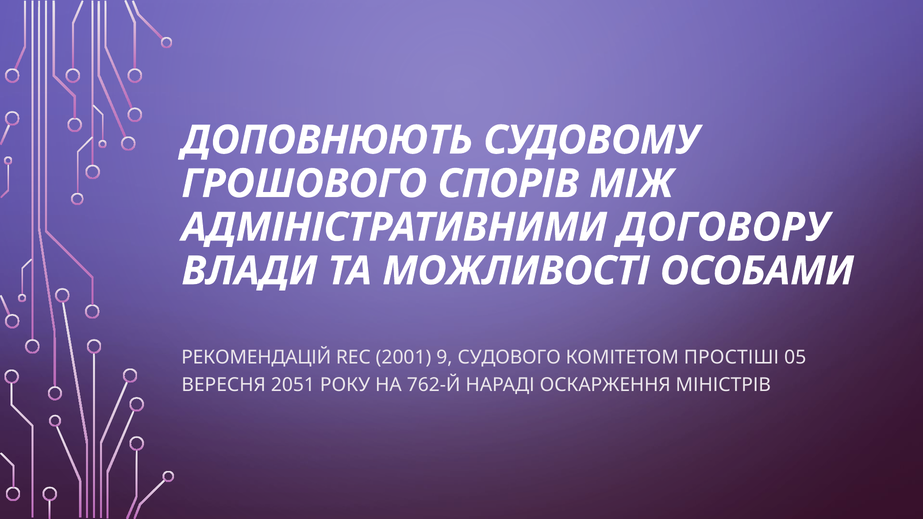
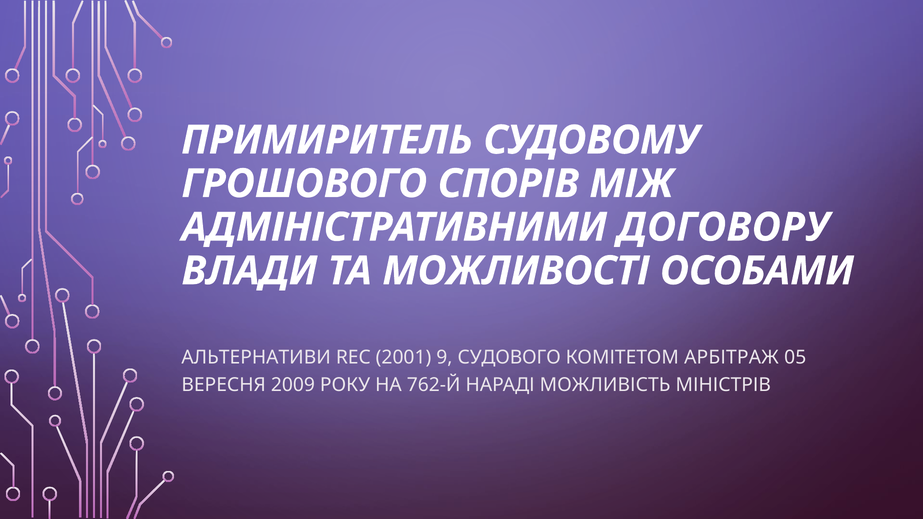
ДОПОВНЮЮТЬ: ДОПОВНЮЮТЬ -> ПРИМИРИТЕЛЬ
РЕКОМЕНДАЦІЙ: РЕКОМЕНДАЦІЙ -> АЛЬТЕРНАТИВИ
ПРОСТІШІ: ПРОСТІШІ -> АРБІТРАЖ
2051: 2051 -> 2009
ОСКАРЖЕННЯ: ОСКАРЖЕННЯ -> МОЖЛИВІСТЬ
